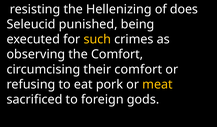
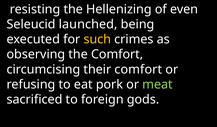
does: does -> even
punished: punished -> launched
meat colour: yellow -> light green
